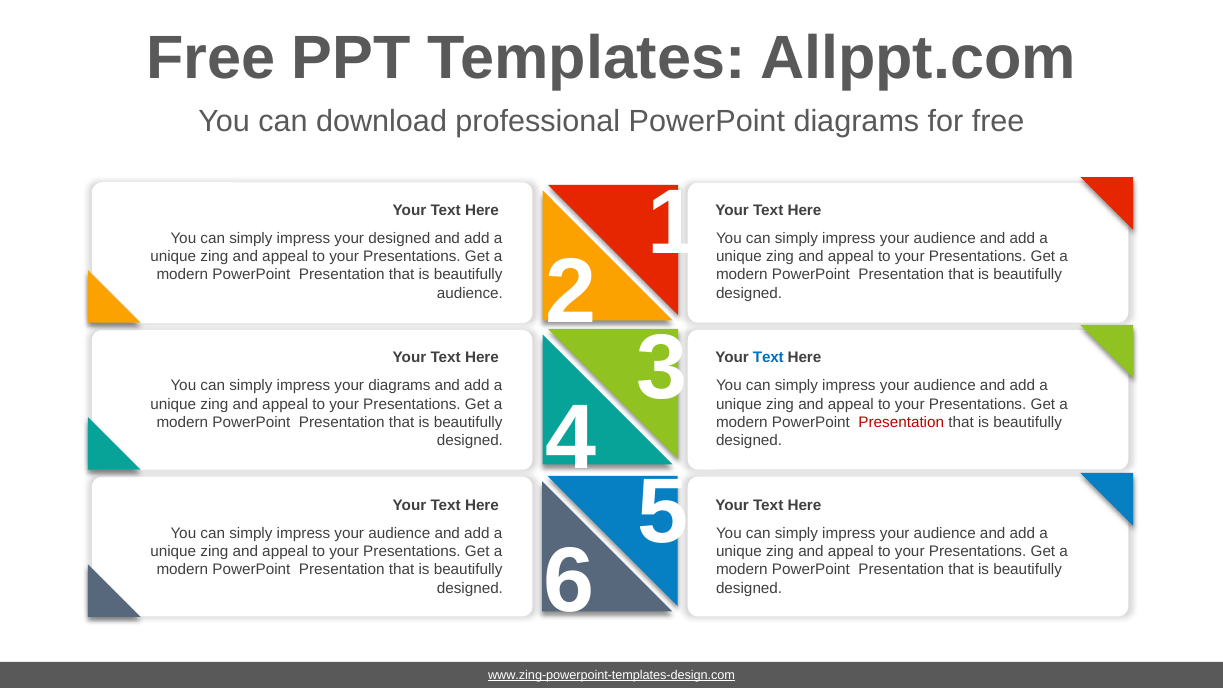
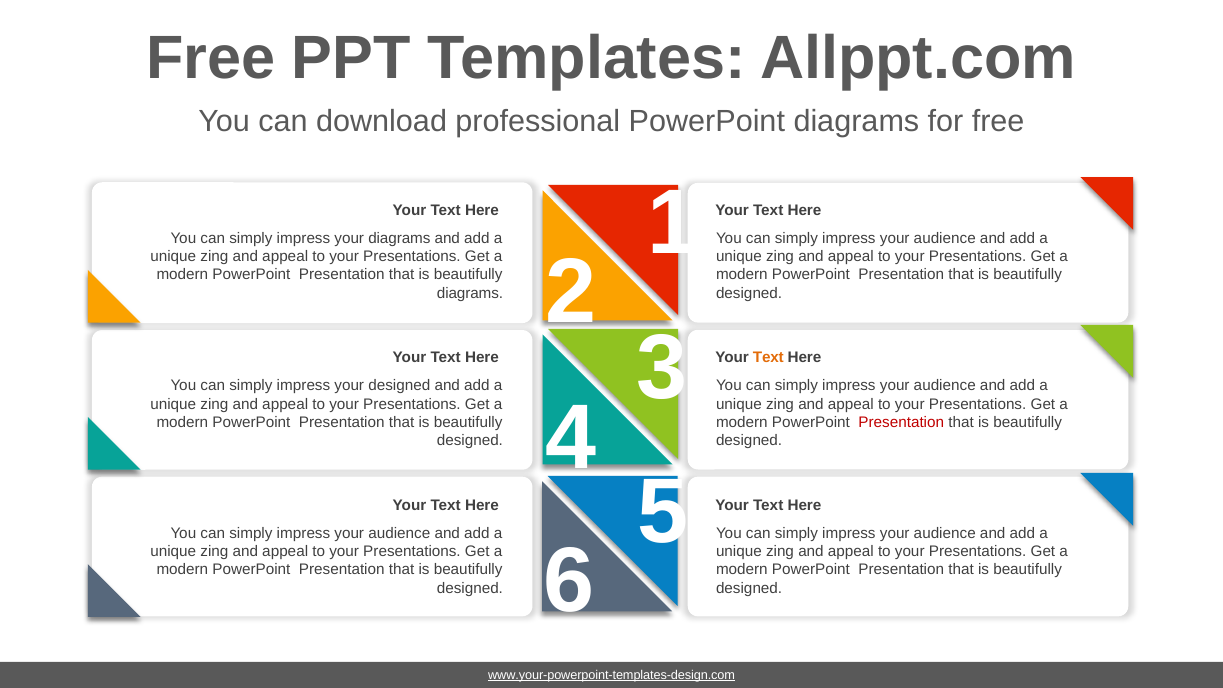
your designed: designed -> diagrams
audience at (470, 293): audience -> diagrams
Text at (768, 358) colour: blue -> orange
your diagrams: diagrams -> designed
www.zing-powerpoint-templates-design.com: www.zing-powerpoint-templates-design.com -> www.your-powerpoint-templates-design.com
